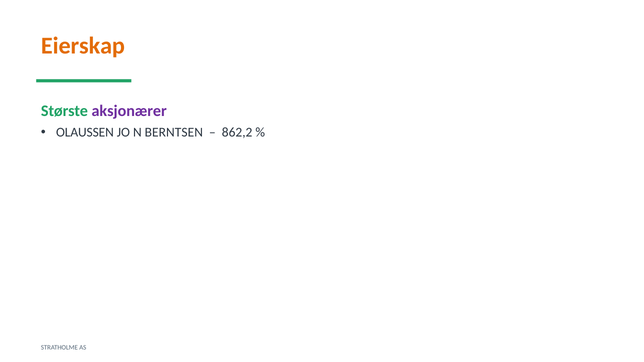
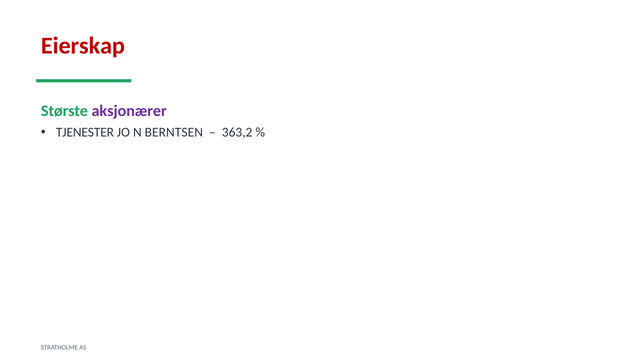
Eierskap colour: orange -> red
OLAUSSEN: OLAUSSEN -> TJENESTER
862,2: 862,2 -> 363,2
